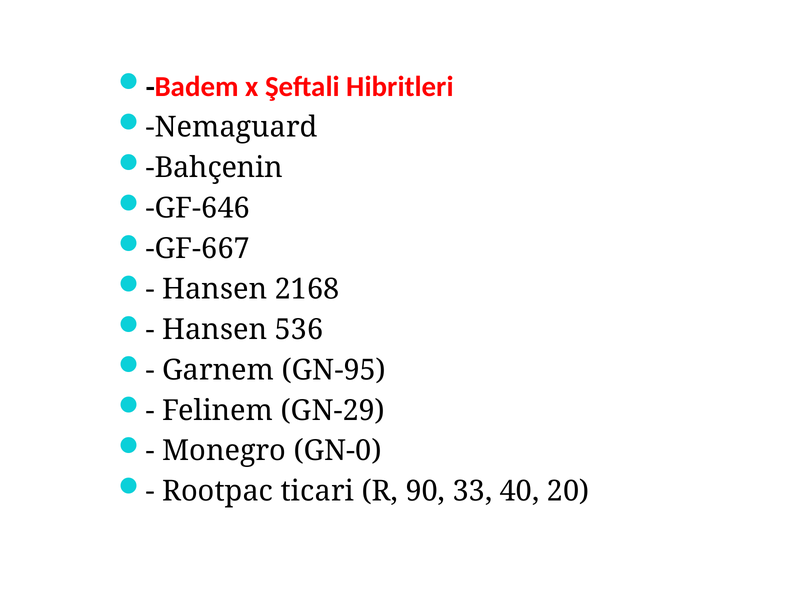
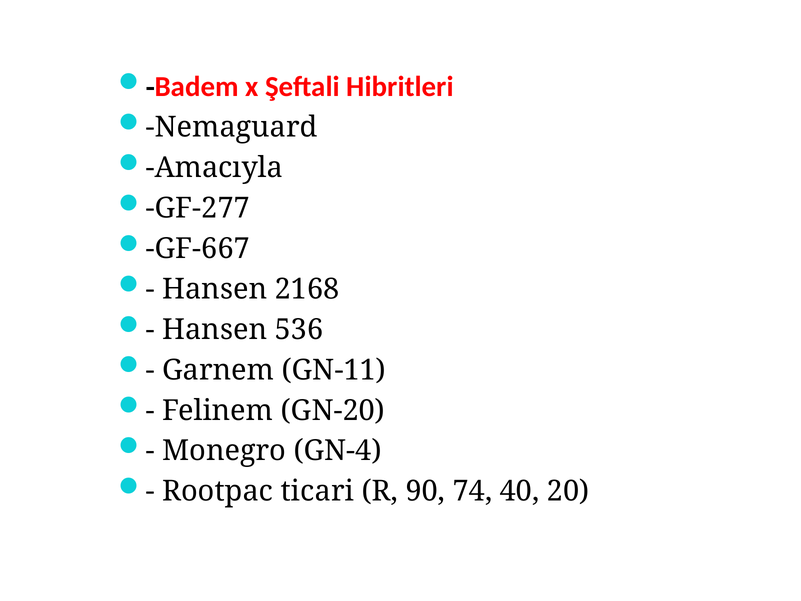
Bahçenin: Bahçenin -> Amacıyla
GF-646: GF-646 -> GF-277
GN-95: GN-95 -> GN-11
GN-29: GN-29 -> GN-20
GN-0: GN-0 -> GN-4
33: 33 -> 74
